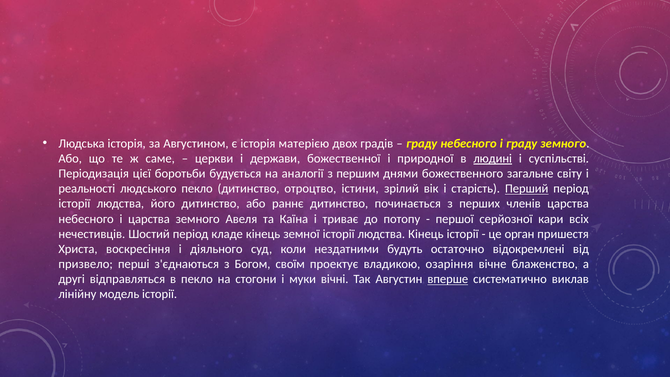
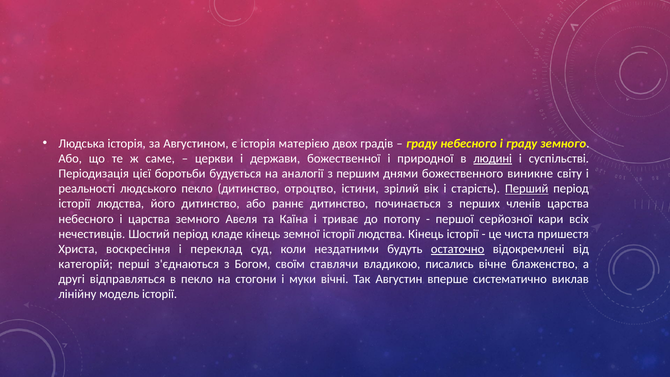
загальне: загальне -> виникне
орган: орган -> чиста
діяльного: діяльного -> переклад
остаточно underline: none -> present
призвело: призвело -> категорій
проектує: проектує -> ставлячи
озаріння: озаріння -> писались
вперше underline: present -> none
